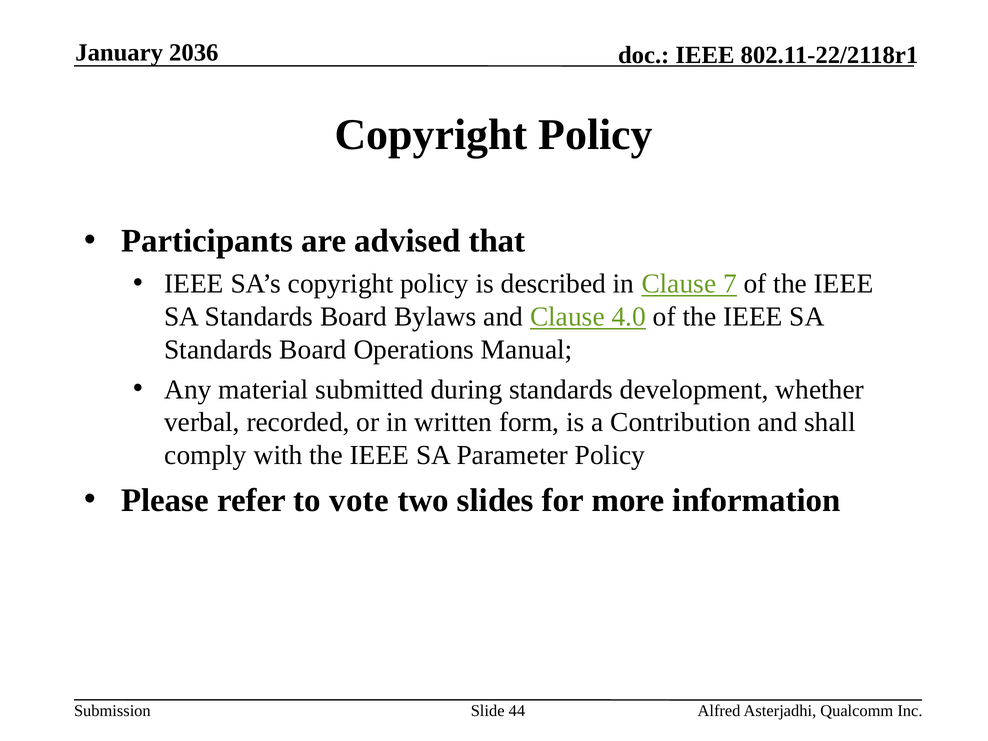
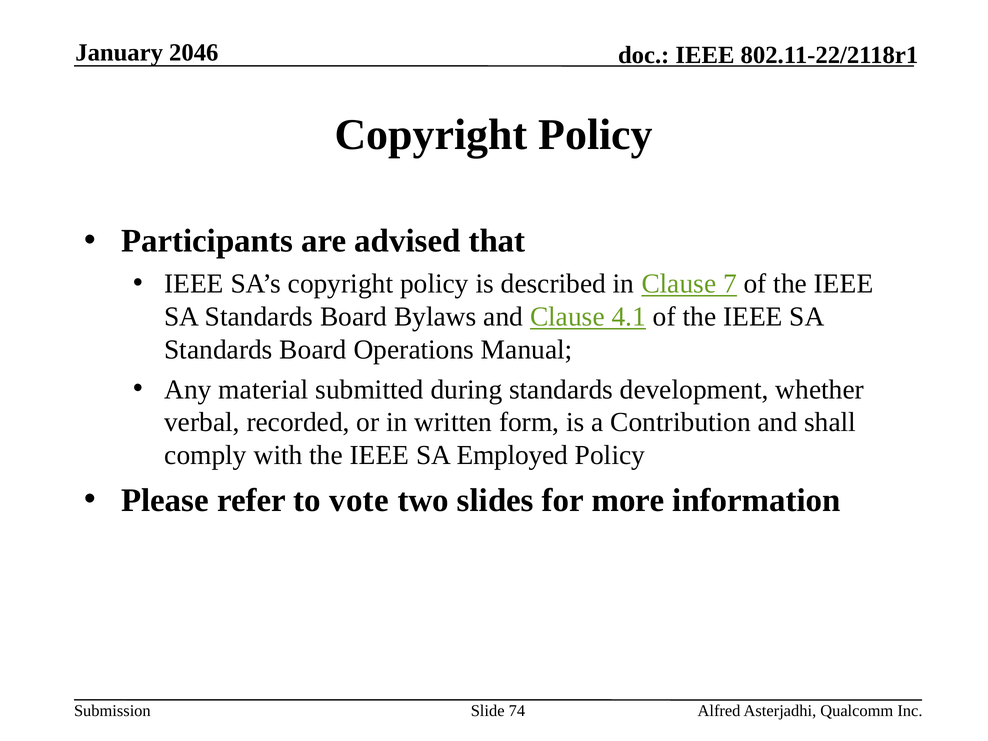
2036: 2036 -> 2046
4.0: 4.0 -> 4.1
Parameter: Parameter -> Employed
44: 44 -> 74
